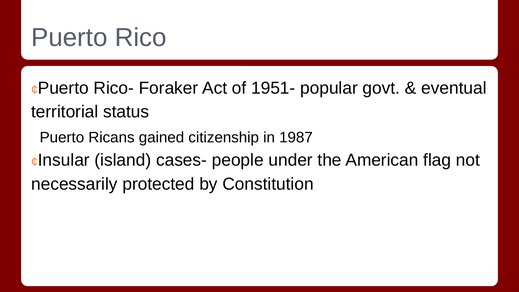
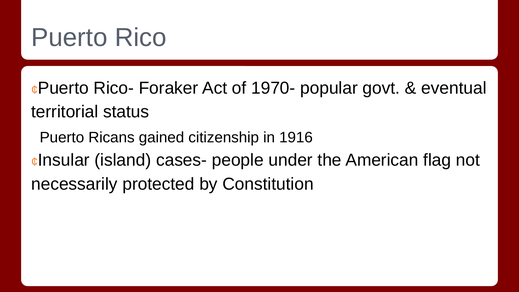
1951-: 1951- -> 1970-
1987: 1987 -> 1916
